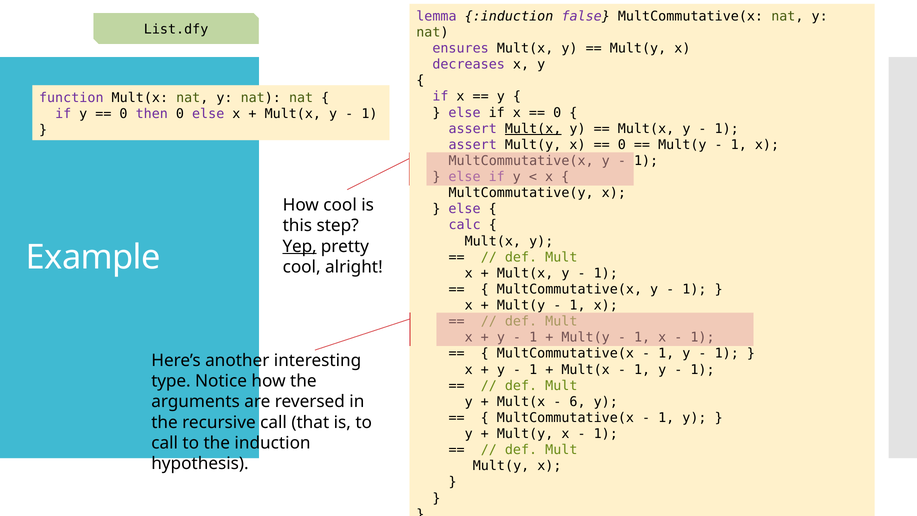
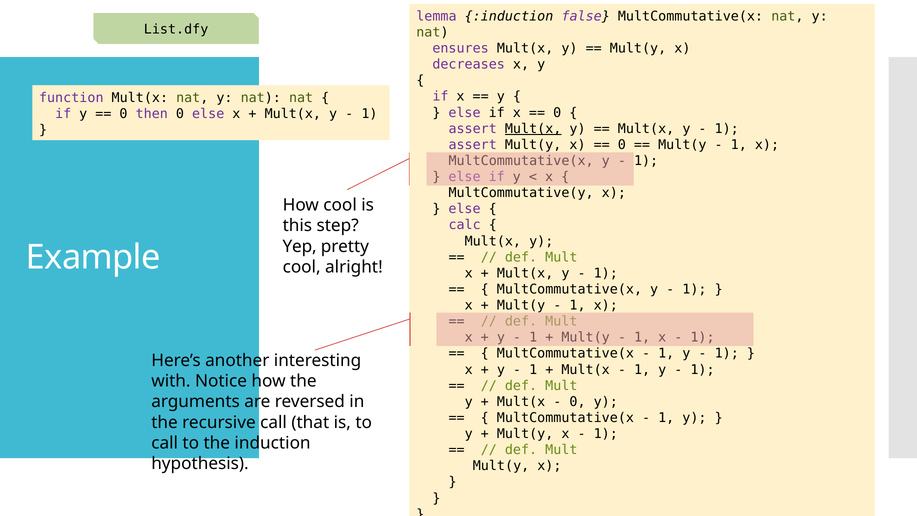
Yep underline: present -> none
type: type -> with
6 at (578, 402): 6 -> 0
